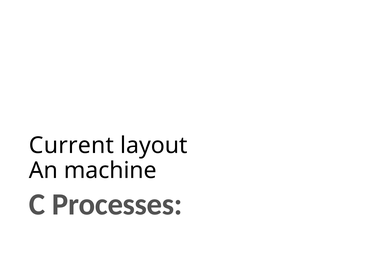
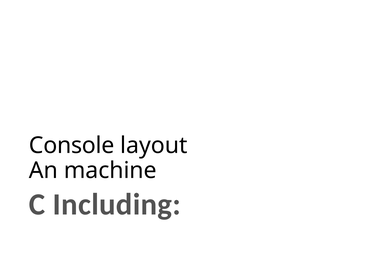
Current: Current -> Console
Processes: Processes -> Including
